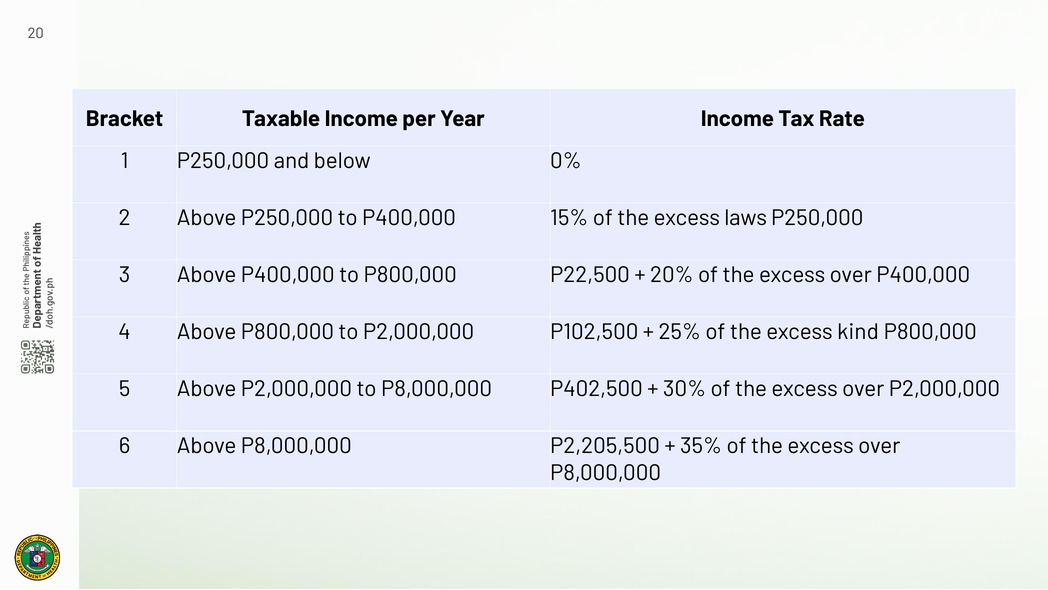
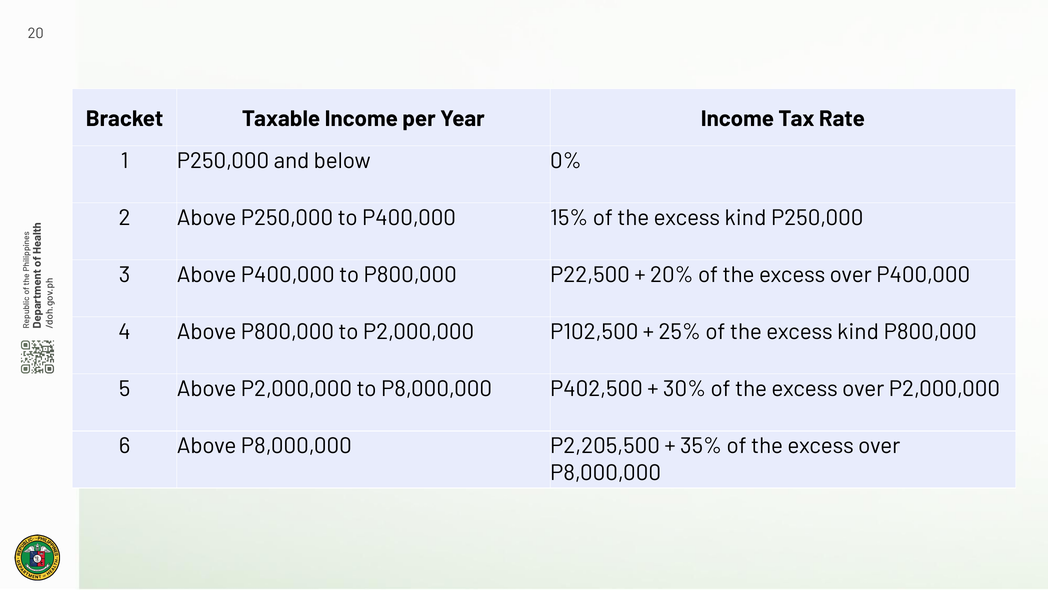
laws at (746, 218): laws -> kind
